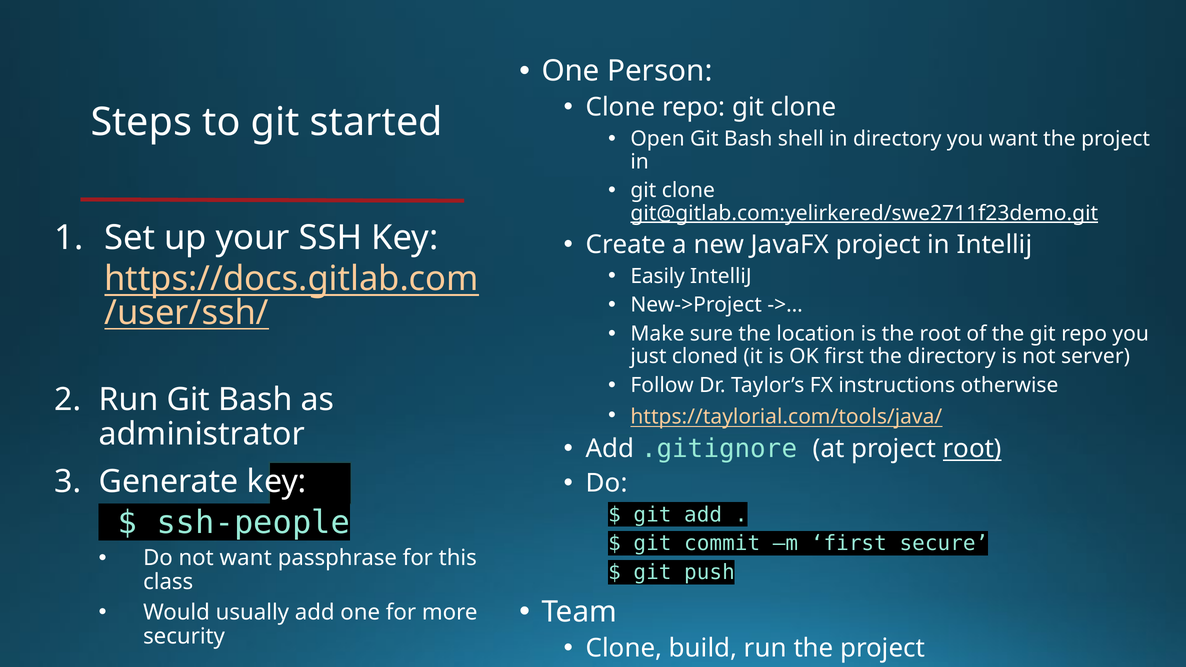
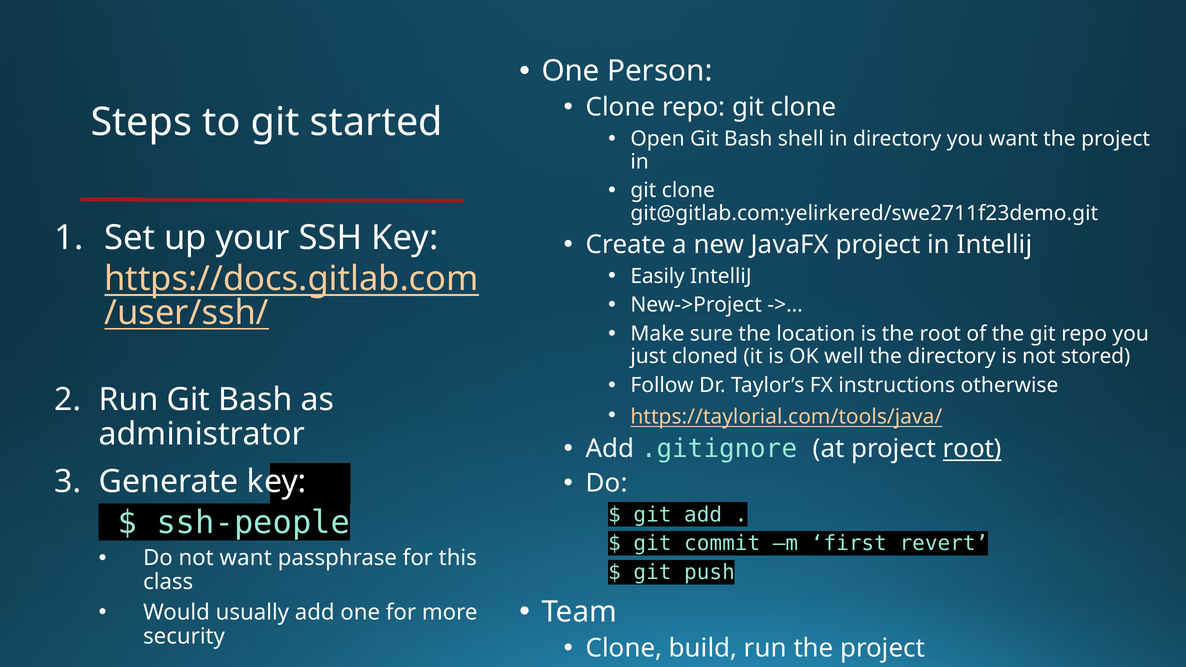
git@gitlab.com:yelirkered/swe2711f23demo.git underline: present -> none
OK first: first -> well
server: server -> stored
secure: secure -> revert
